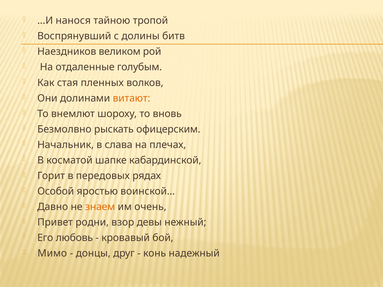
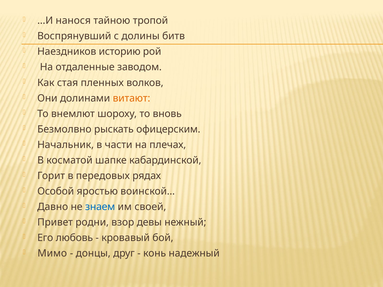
великом: великом -> историю
голубым: голубым -> заводом
слава: слава -> части
знаем colour: orange -> blue
очень: очень -> своей
